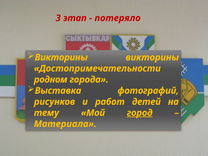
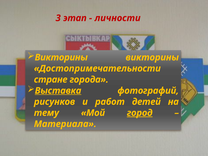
потеряло: потеряло -> личности
родном: родном -> стране
Выставка underline: none -> present
